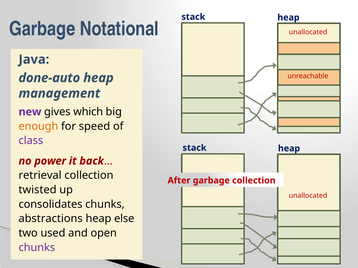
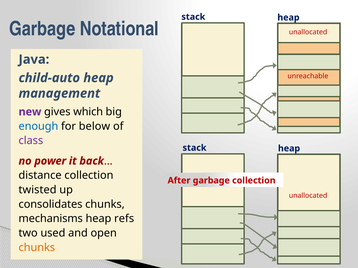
done-auto: done-auto -> child-auto
enough colour: orange -> blue
speed: speed -> below
retrieval: retrieval -> distance
abstractions: abstractions -> mechanisms
else: else -> refs
chunks at (37, 248) colour: purple -> orange
